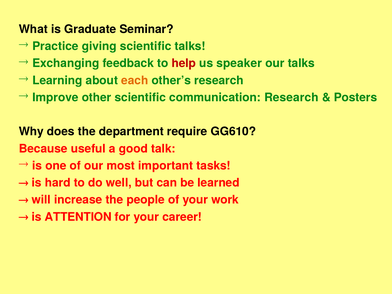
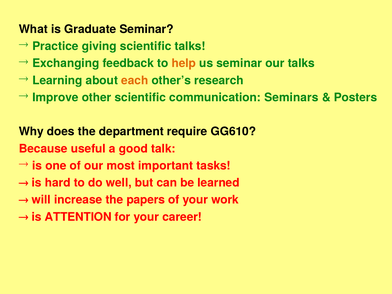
help colour: red -> orange
us speaker: speaker -> seminar
communication Research: Research -> Seminars
people: people -> papers
